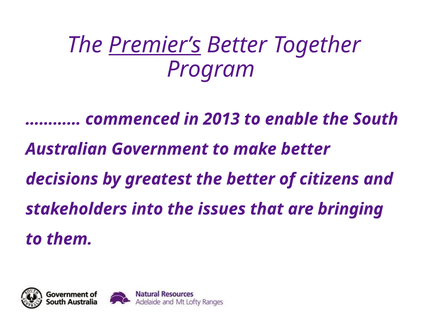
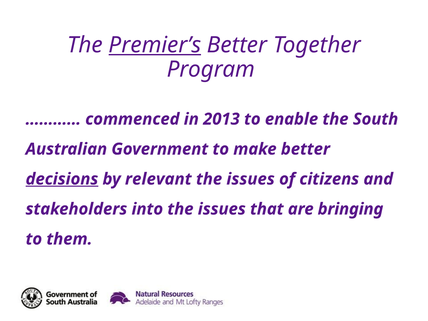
decisions underline: none -> present
greatest: greatest -> relevant
better at (251, 179): better -> issues
